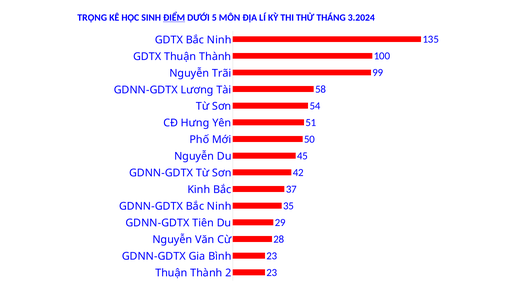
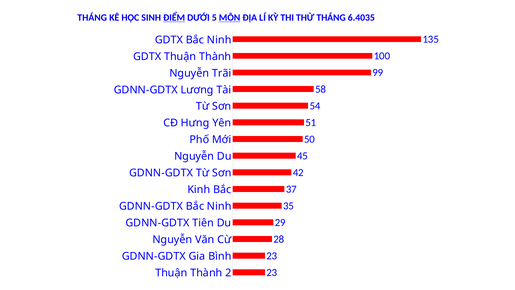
TRỌNG at (92, 18): TRỌNG -> THÁNG
MÔN underline: none -> present
3.2024: 3.2024 -> 6.4035
